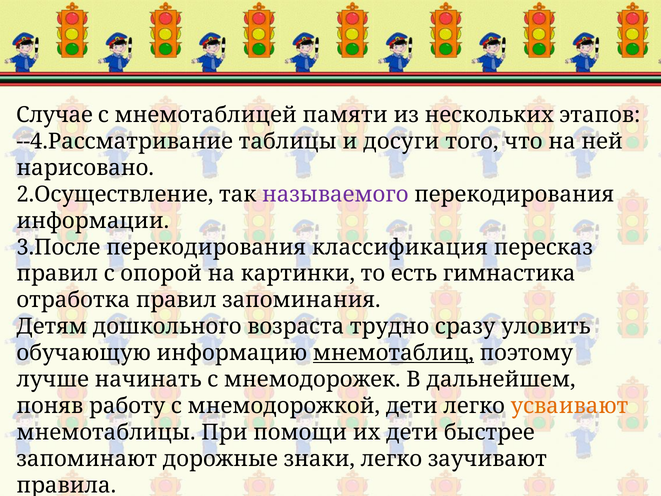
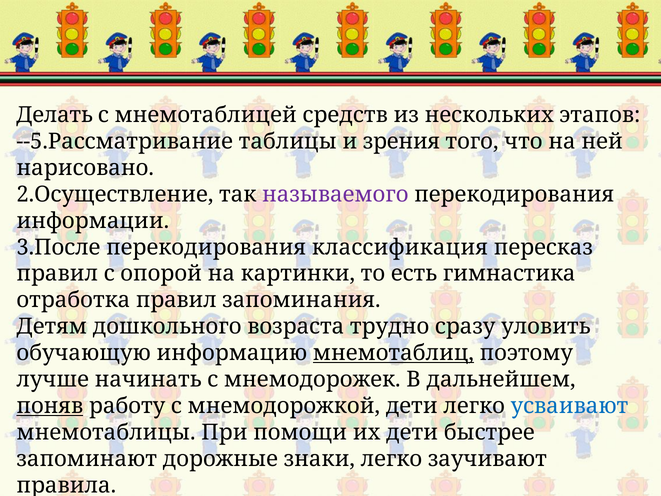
Случае: Случае -> Делать
памяти: памяти -> средств
--4.Рассматривание: --4.Рассматривание -> --5.Рассматривание
досуги: досуги -> зрения
поняв underline: none -> present
усваивают colour: orange -> blue
